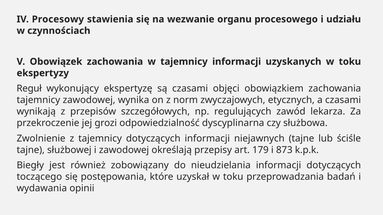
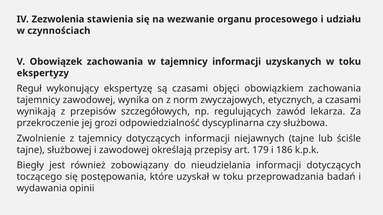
Procesowy: Procesowy -> Zezwolenia
873: 873 -> 186
